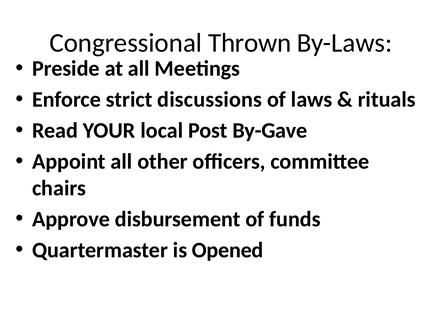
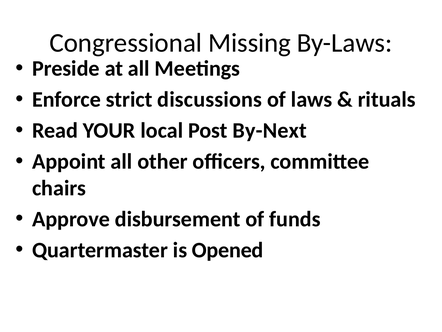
Thrown: Thrown -> Missing
By-Gave: By-Gave -> By-Next
